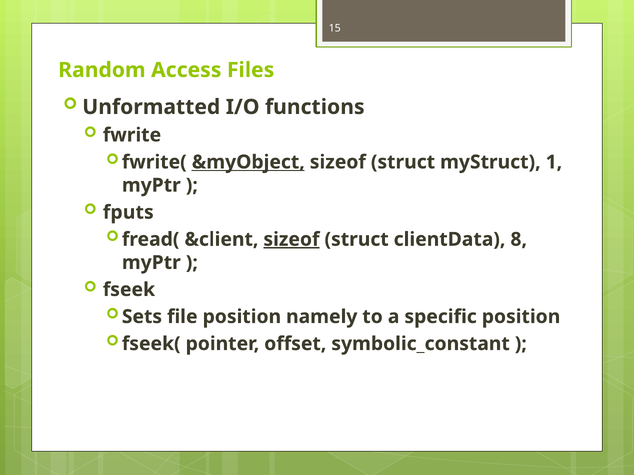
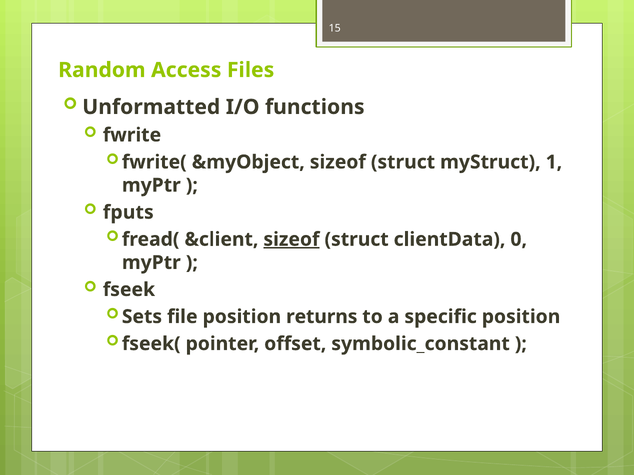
&myObject underline: present -> none
8: 8 -> 0
namely: namely -> returns
